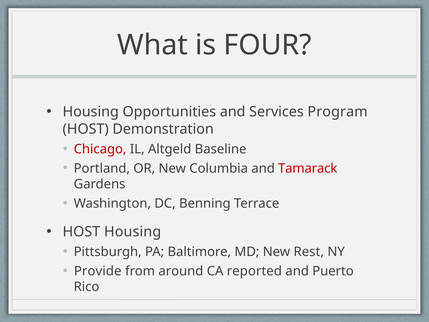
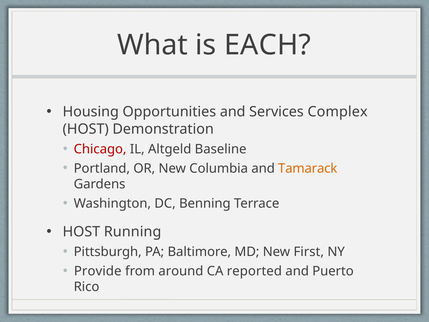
FOUR: FOUR -> EACH
Program: Program -> Complex
Tamarack colour: red -> orange
HOST Housing: Housing -> Running
Rest: Rest -> First
